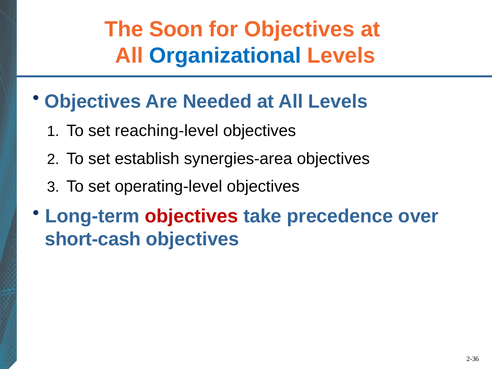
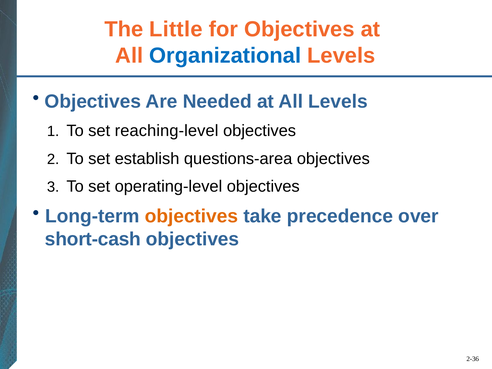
Soon: Soon -> Little
synergies-area: synergies-area -> questions-area
objectives at (191, 216) colour: red -> orange
